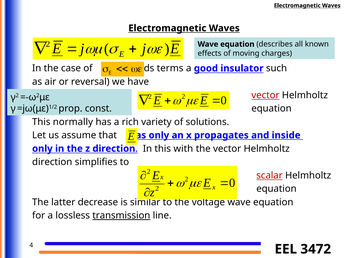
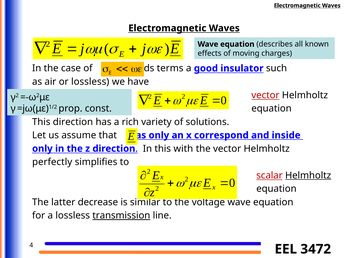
or reversal: reversal -> lossless
This normally: normally -> direction
propagates: propagates -> correspond
direction at (52, 162): direction -> perfectly
Helmholtz at (308, 175) underline: none -> present
